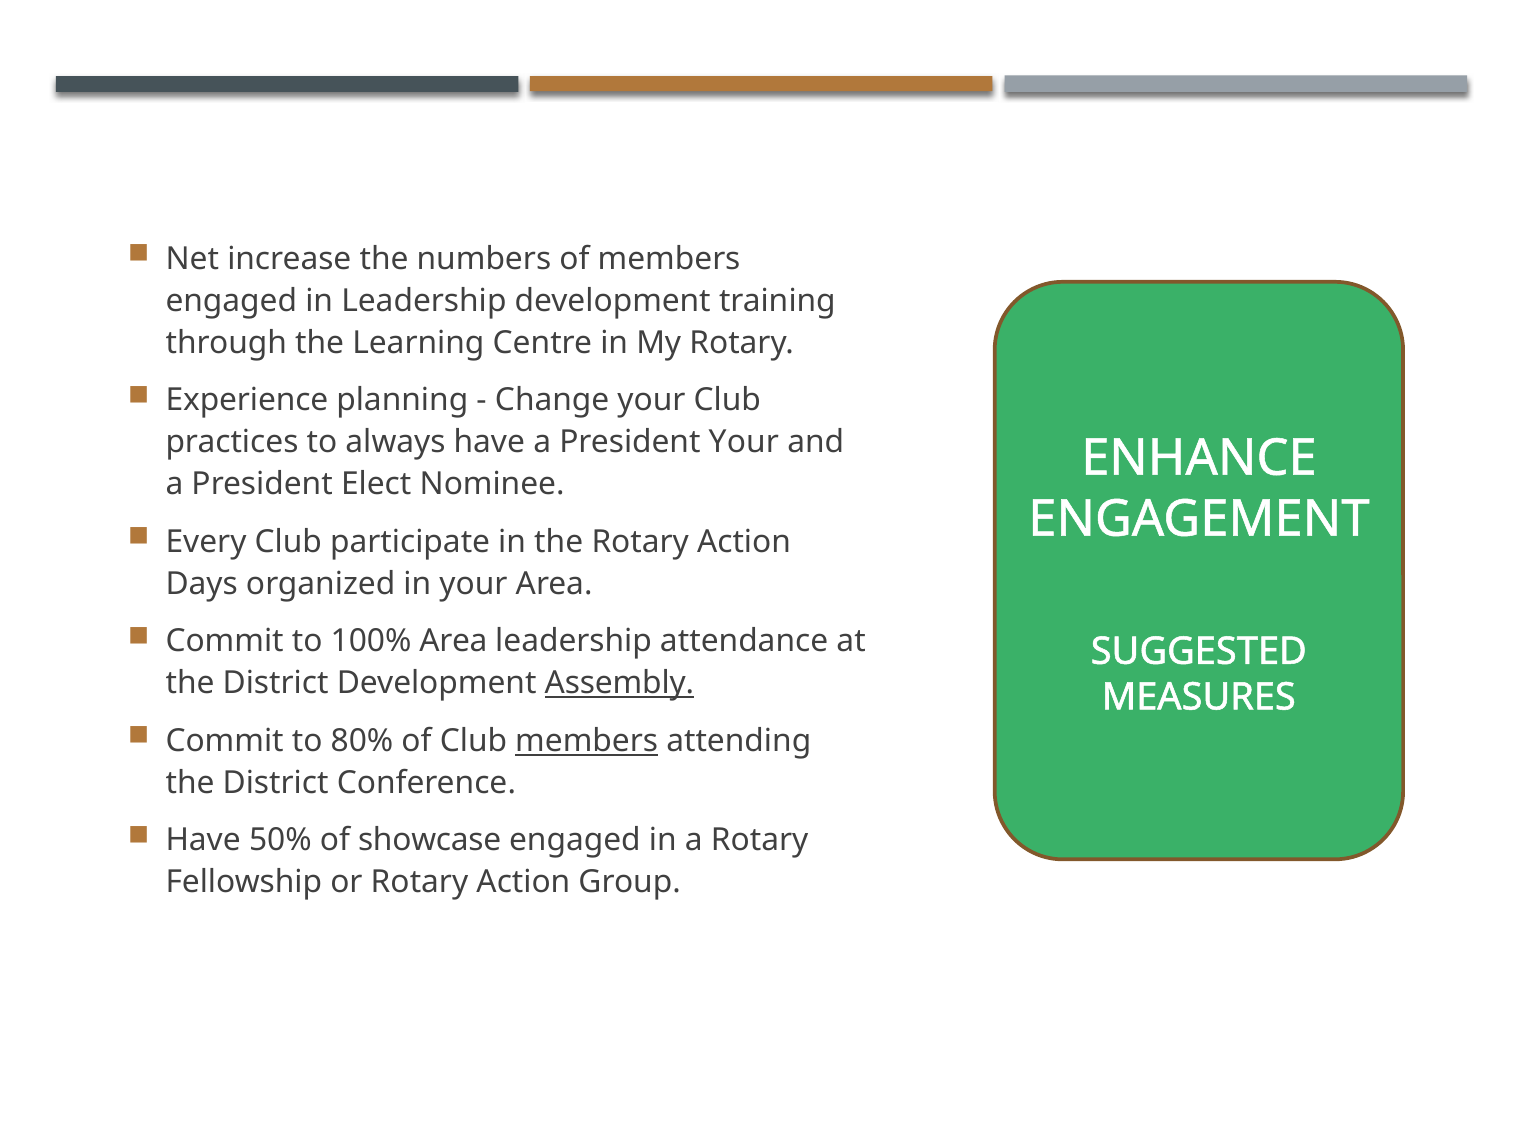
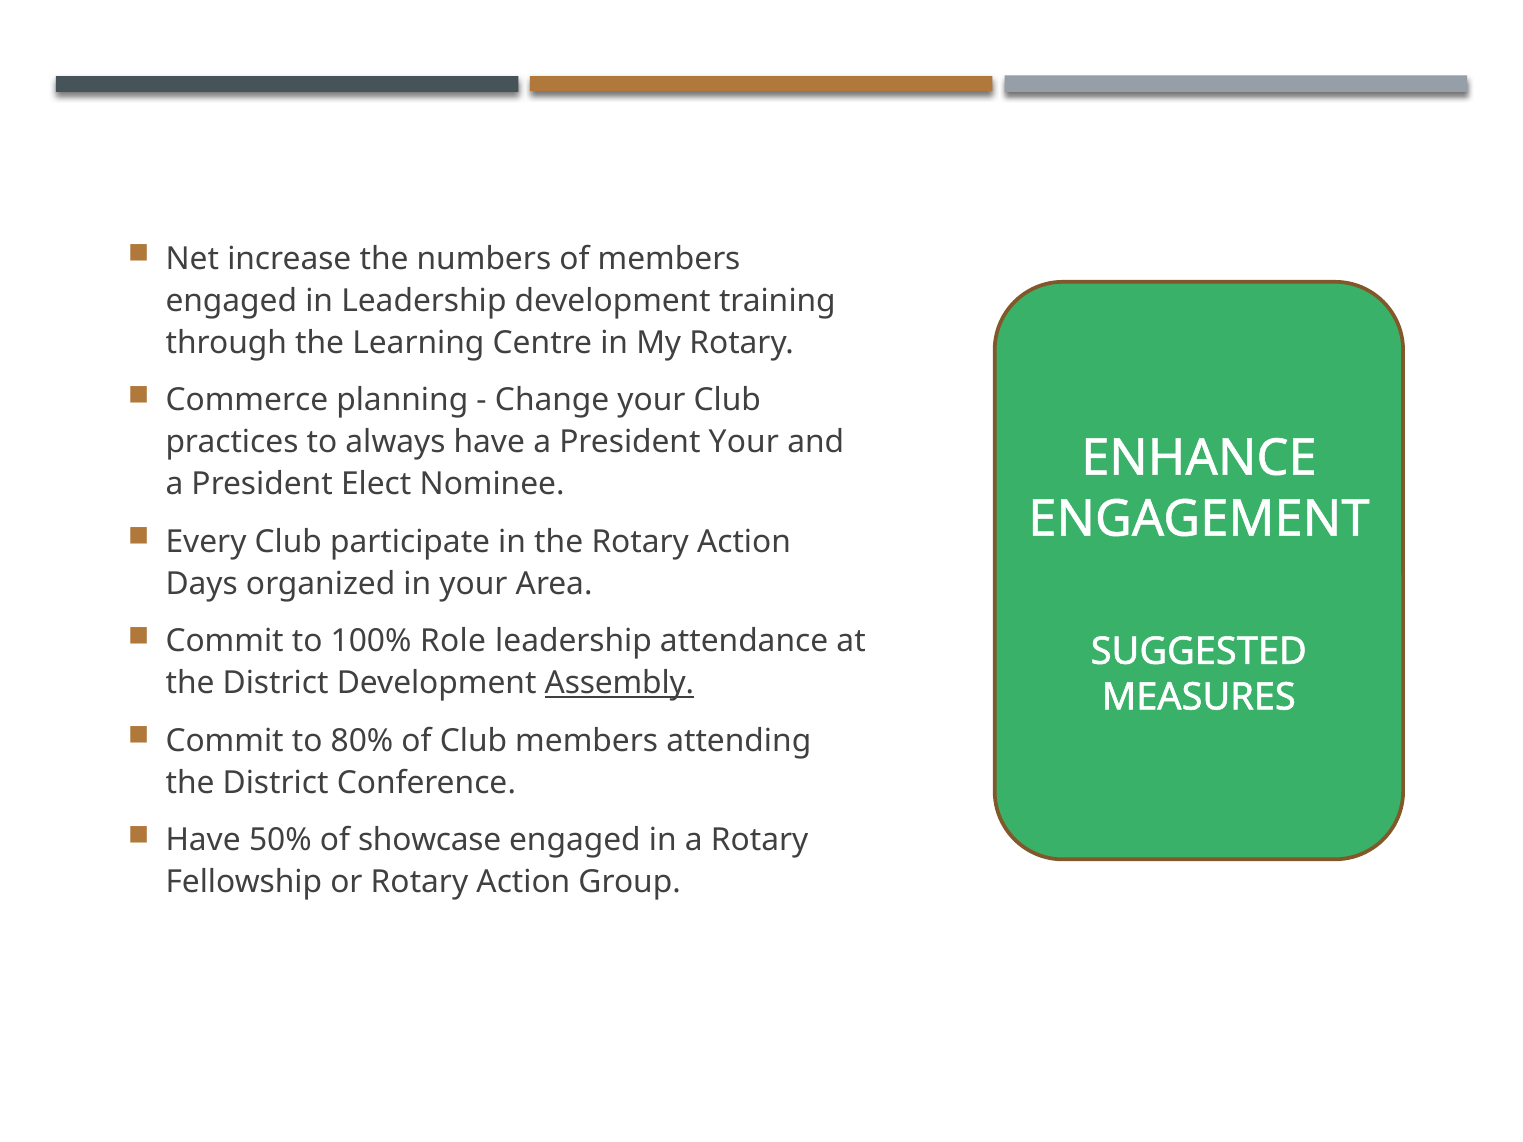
Experience: Experience -> Commerce
100% Area: Area -> Role
members at (587, 741) underline: present -> none
